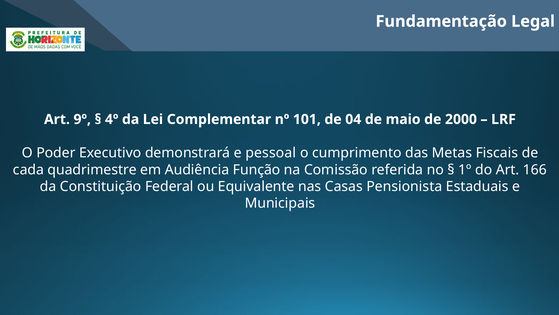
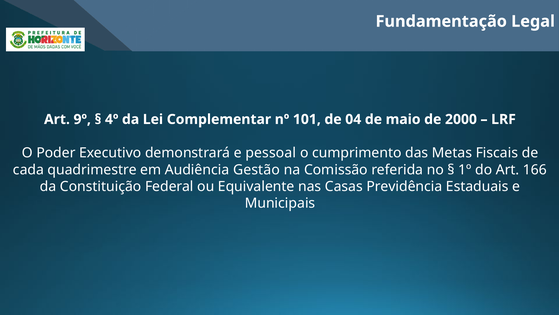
Função: Função -> Gestão
Pensionista: Pensionista -> Previdência
